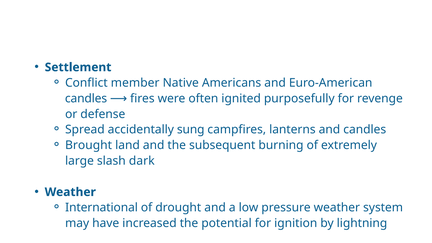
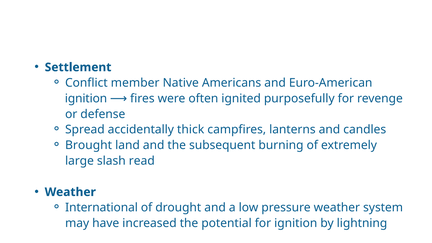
candles at (86, 98): candles -> ignition
sung: sung -> thick
dark: dark -> read
